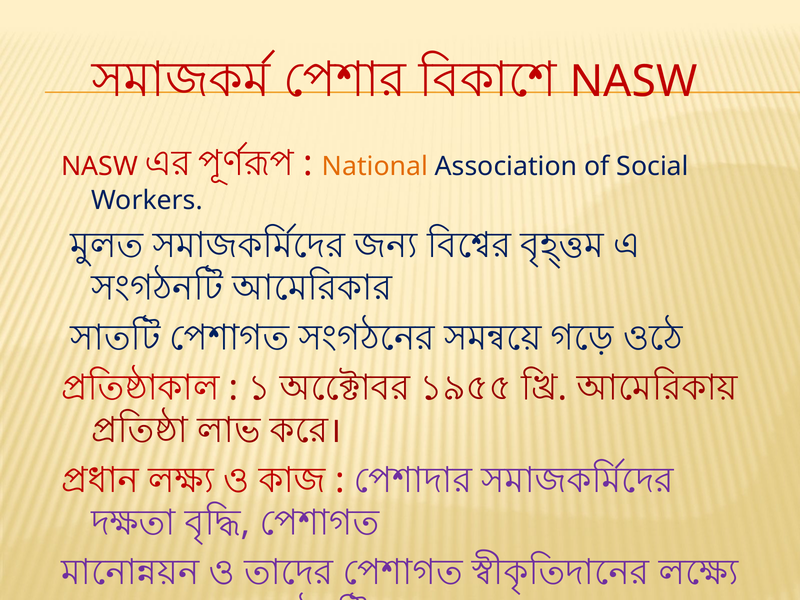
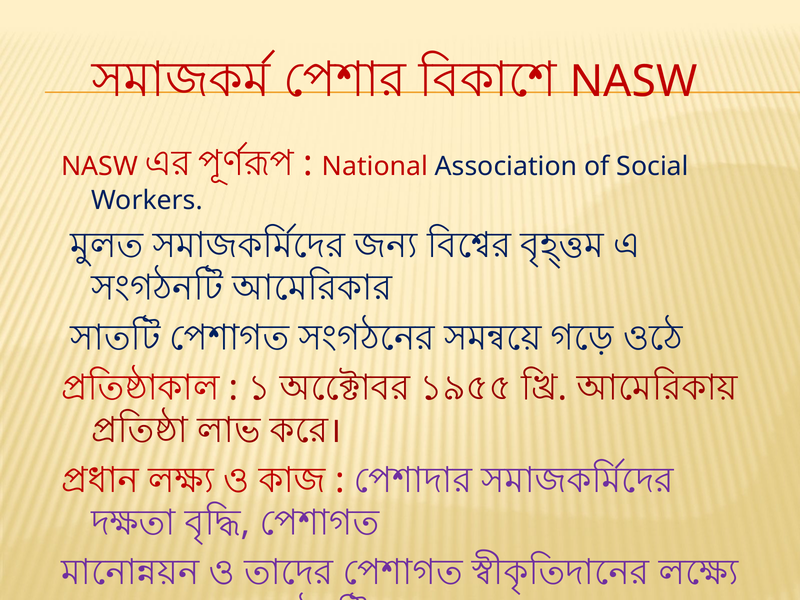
National colour: orange -> red
